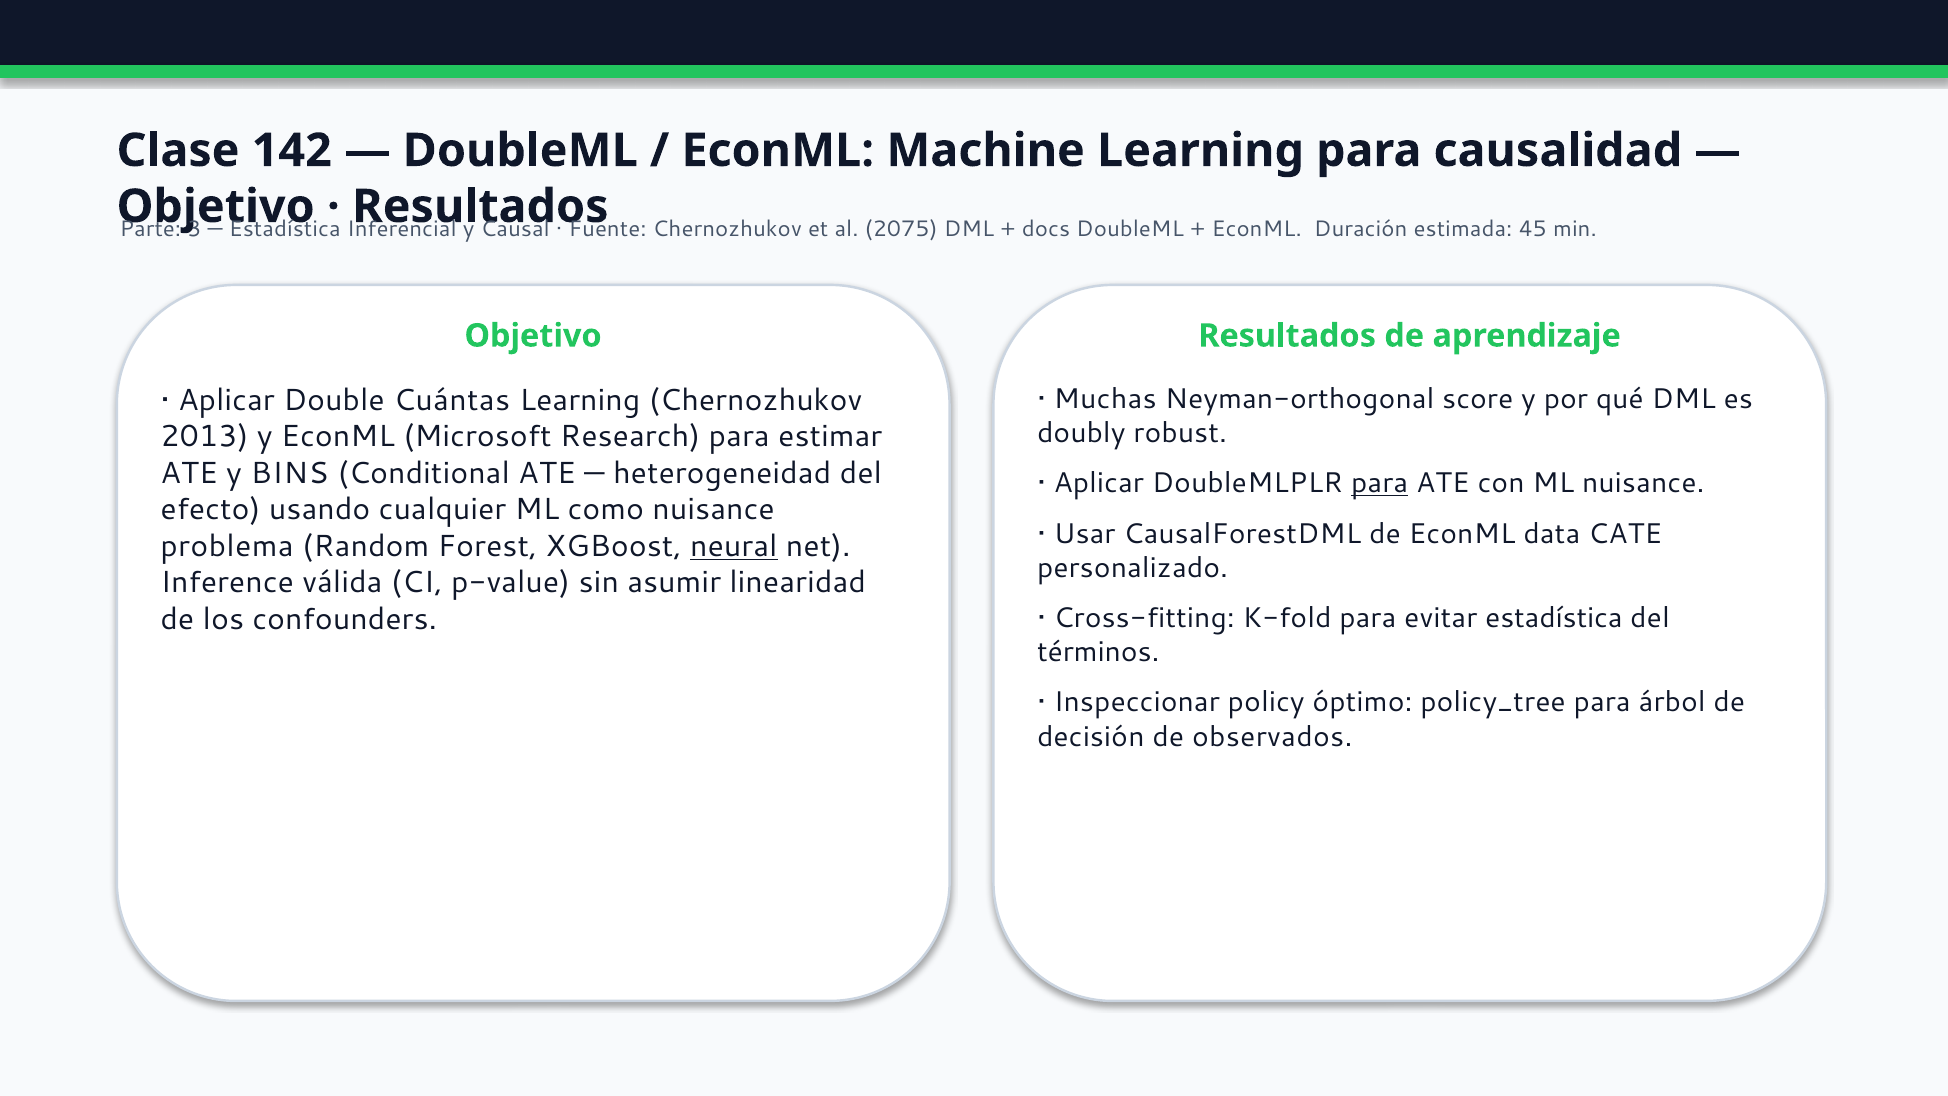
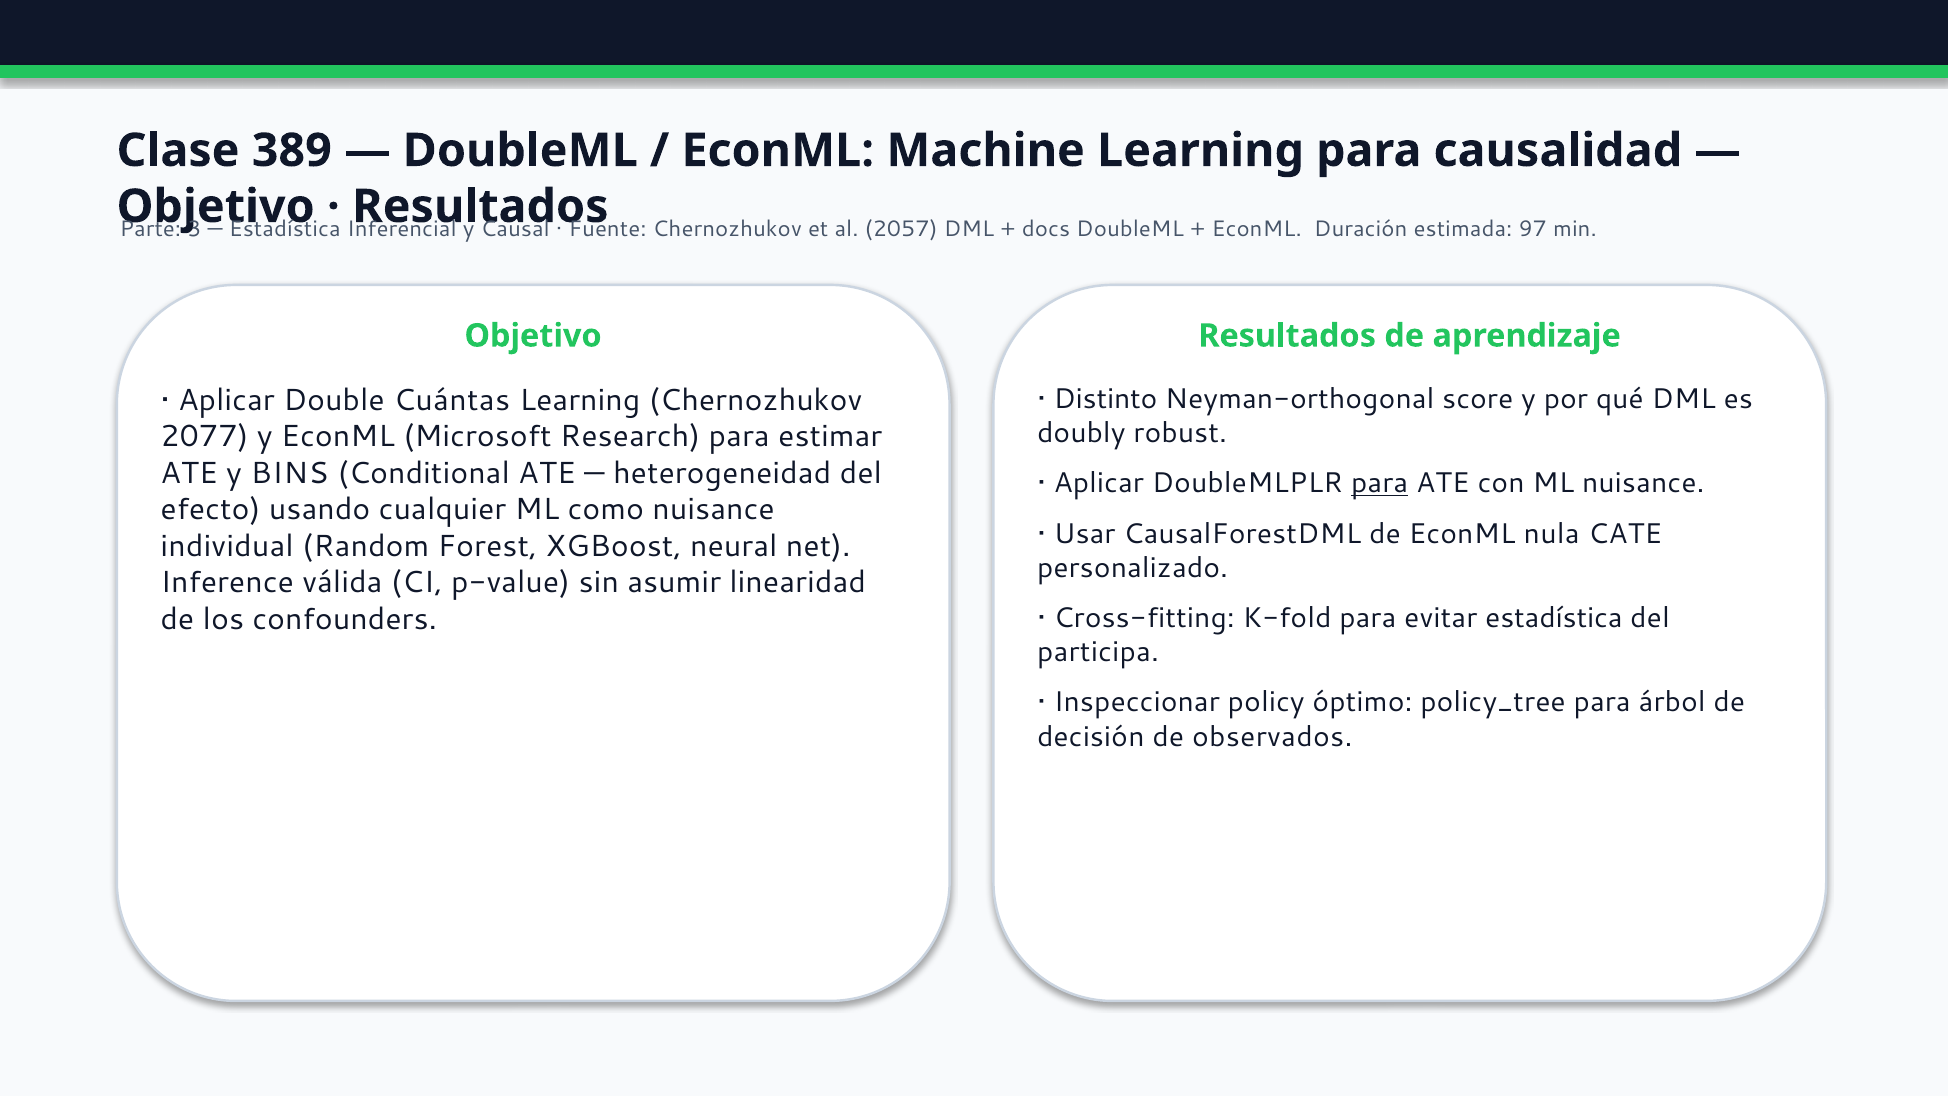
142: 142 -> 389
2075: 2075 -> 2057
45: 45 -> 97
Muchas: Muchas -> Distinto
2013: 2013 -> 2077
data: data -> nula
problema: problema -> individual
neural underline: present -> none
términos: términos -> participa
